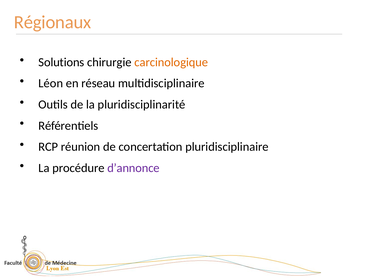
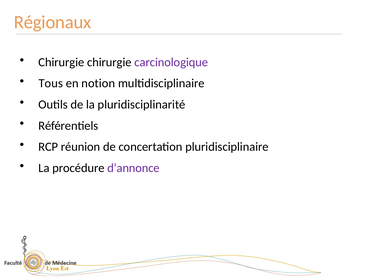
Solutions at (61, 62): Solutions -> Chirurgie
carcinologique colour: orange -> purple
Léon: Léon -> Tous
réseau: réseau -> notion
